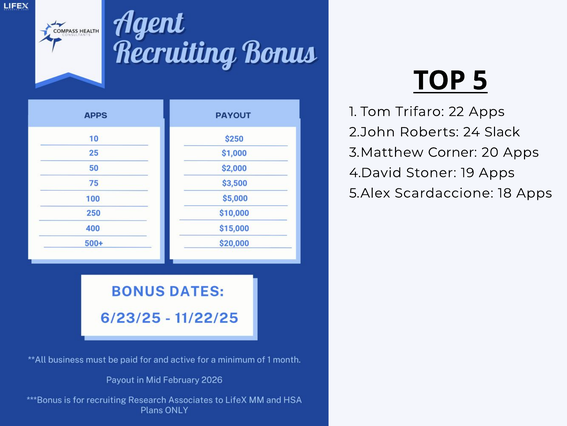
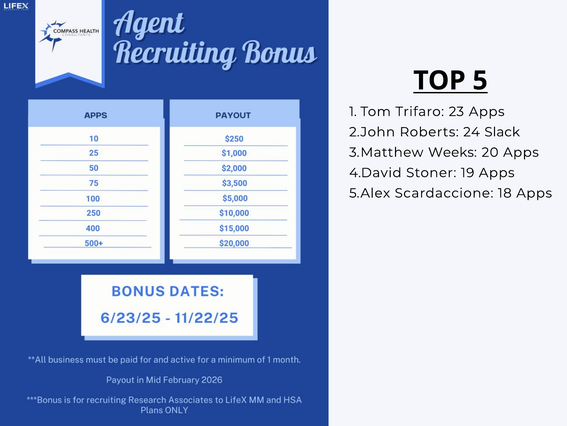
22: 22 -> 23
Corner: Corner -> Weeks
